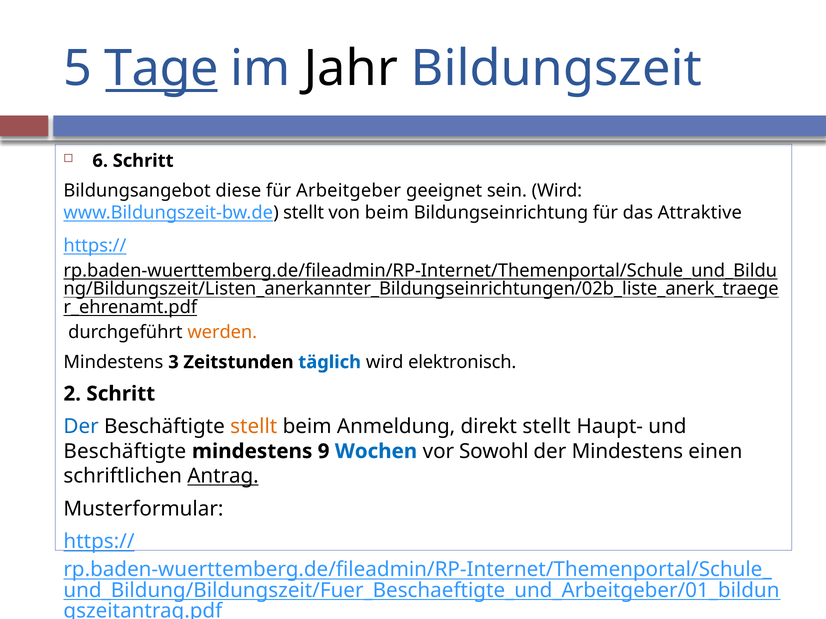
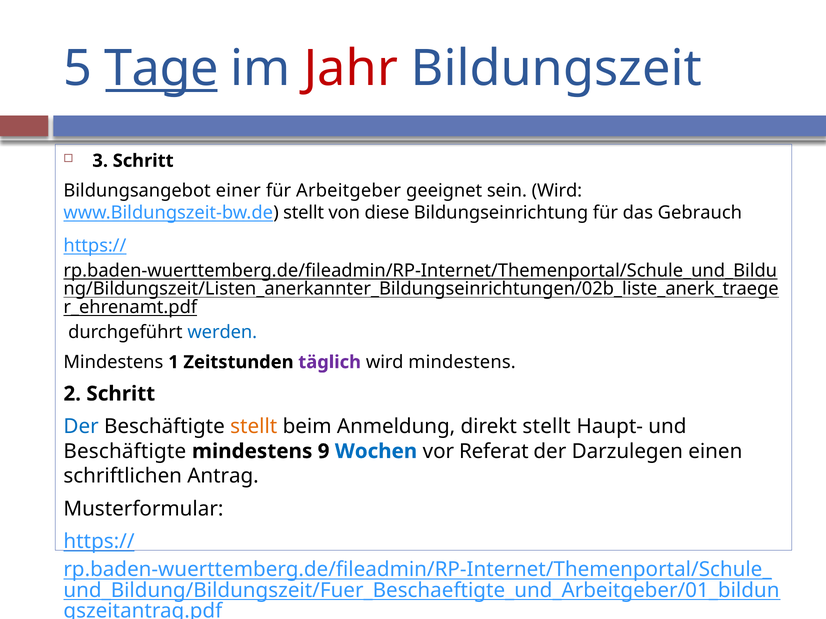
Jahr colour: black -> red
6: 6 -> 3
diese: diese -> einer
von beim: beim -> diese
Attraktive: Attraktive -> Gebrauch
werden colour: orange -> blue
3: 3 -> 1
täglich colour: blue -> purple
wird elektronisch: elektronisch -> mindestens
Sowohl: Sowohl -> Referat
der Mindestens: Mindestens -> Darzulegen
Antrag underline: present -> none
